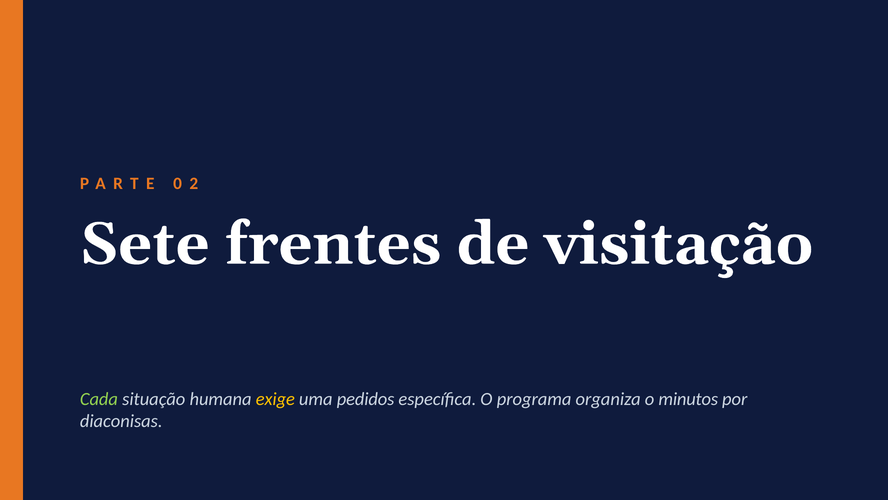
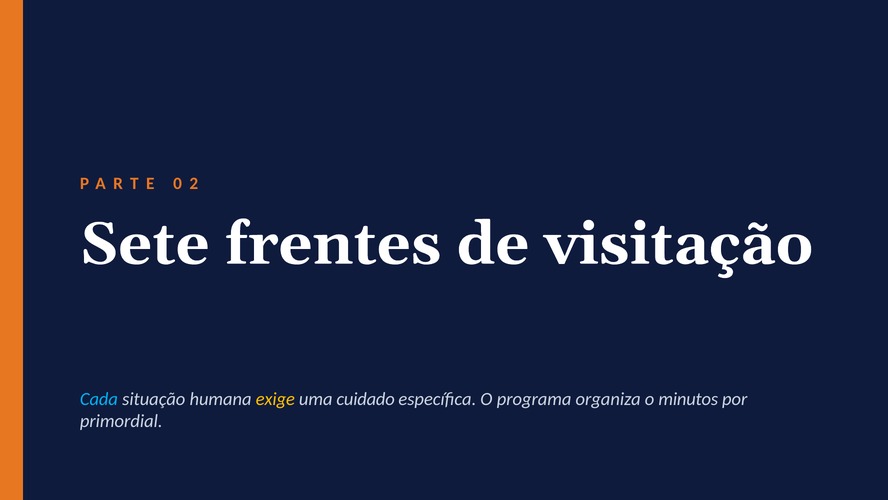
Cada colour: light green -> light blue
pedidos: pedidos -> cuidado
diaconisas: diaconisas -> primordial
